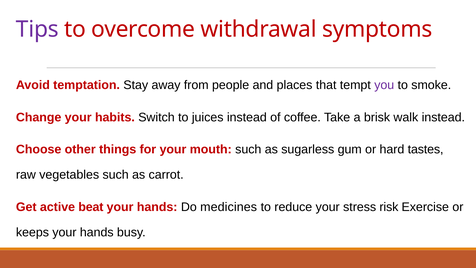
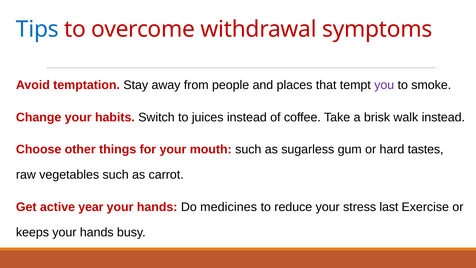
Tips colour: purple -> blue
beat: beat -> year
risk: risk -> last
